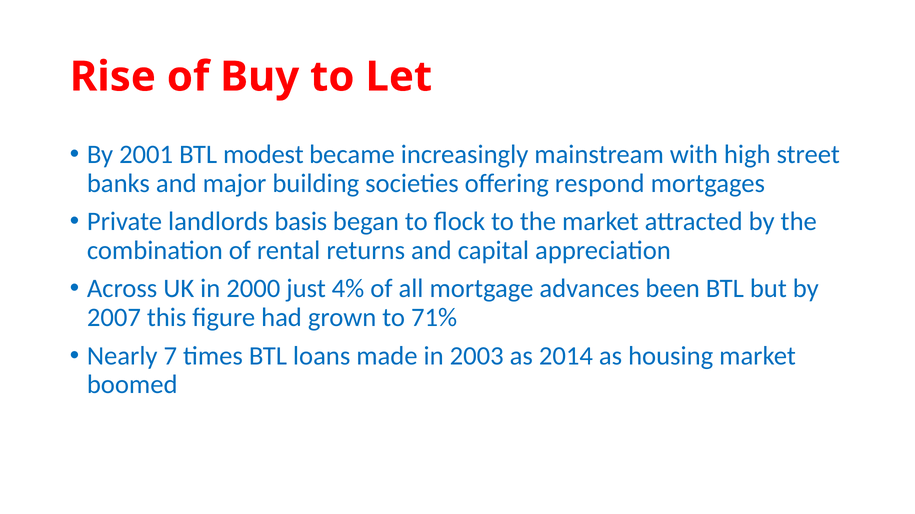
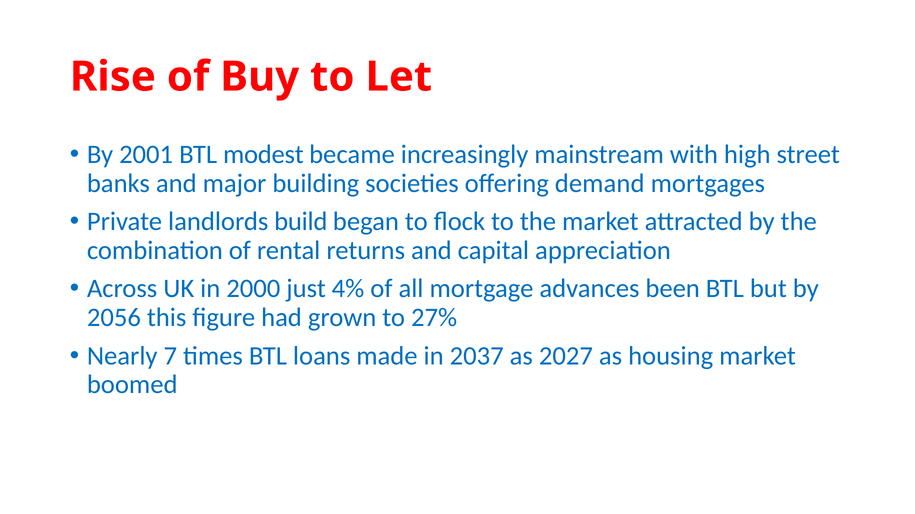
respond: respond -> demand
basis: basis -> build
2007: 2007 -> 2056
71%: 71% -> 27%
2003: 2003 -> 2037
2014: 2014 -> 2027
